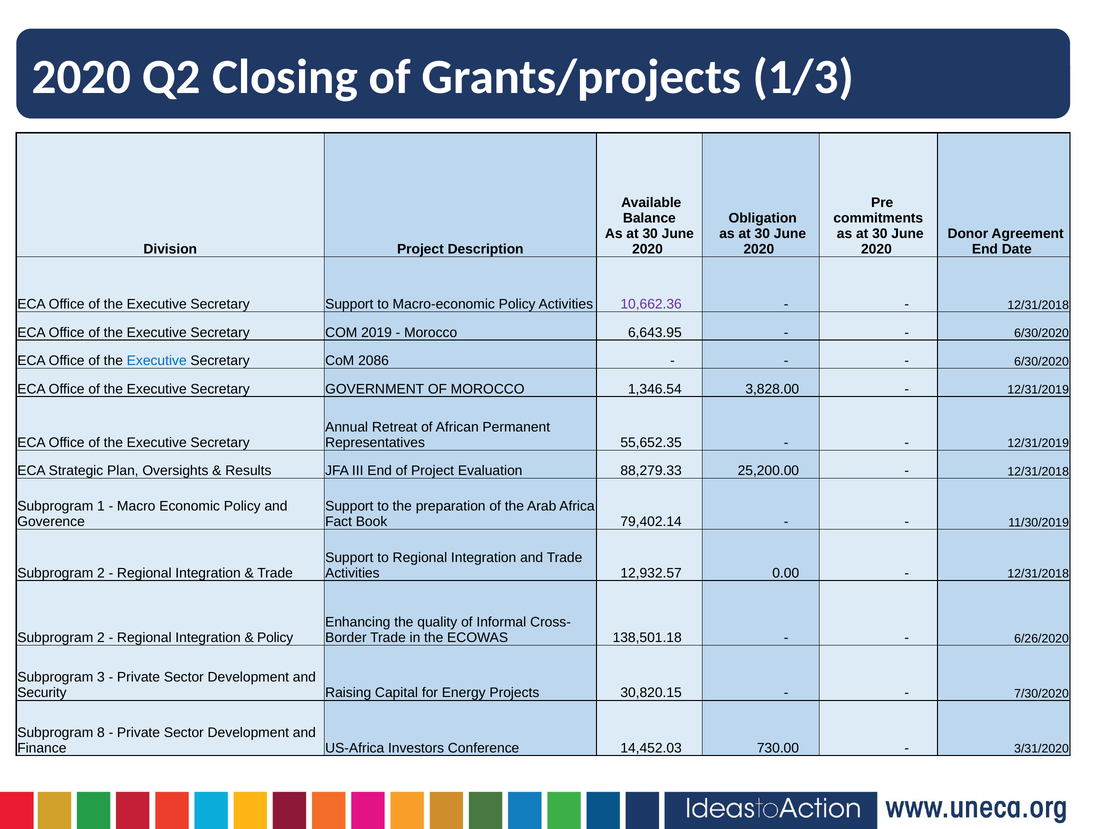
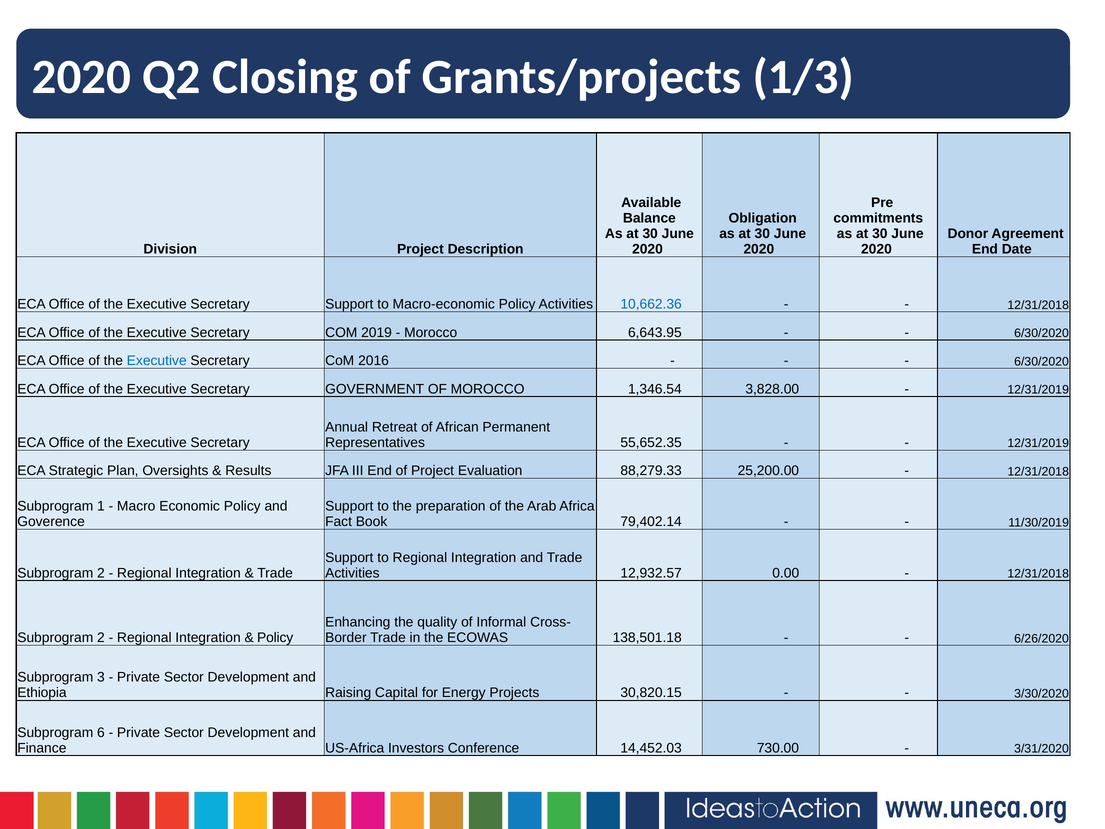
10,662.36 colour: purple -> blue
2086: 2086 -> 2016
Security: Security -> Ethiopia
7/30/2020: 7/30/2020 -> 3/30/2020
8: 8 -> 6
